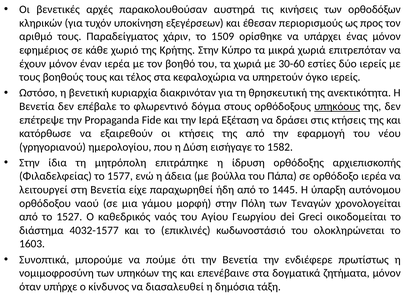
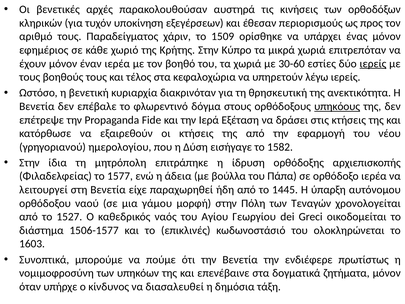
ιερείς at (373, 64) underline: none -> present
όγκο: όγκο -> λέγω
4032-1577: 4032-1577 -> 1506-1577
